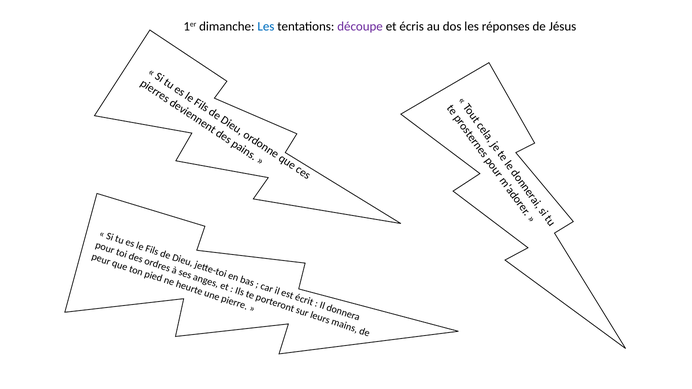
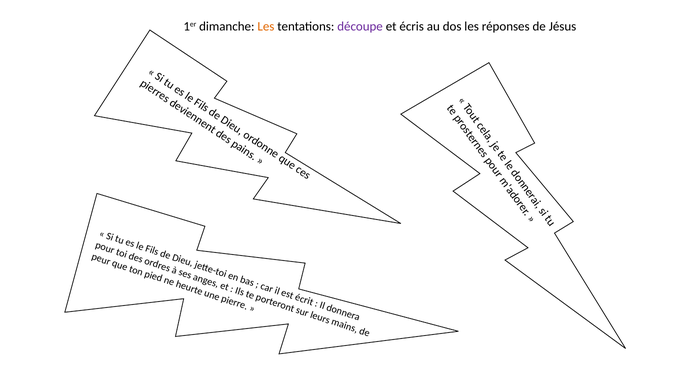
Les at (266, 26) colour: blue -> orange
